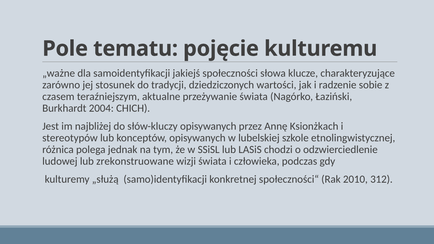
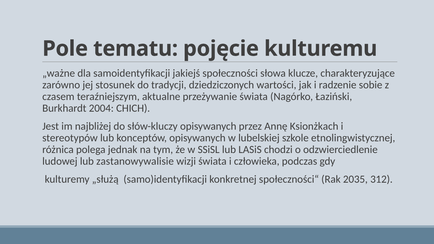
zrekonstruowane: zrekonstruowane -> zastanowywalisie
2010: 2010 -> 2035
